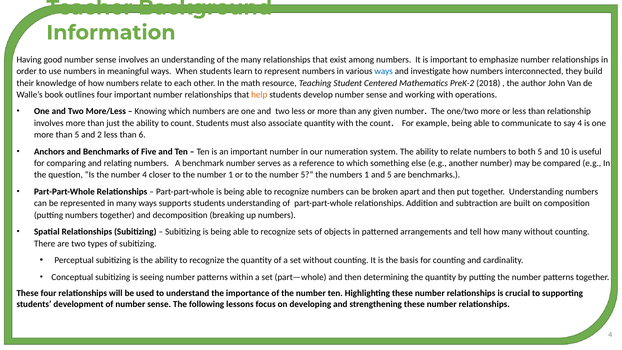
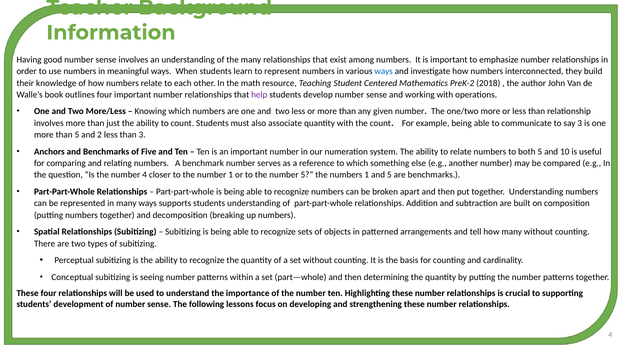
help colour: orange -> purple
say 4: 4 -> 3
than 6: 6 -> 3
